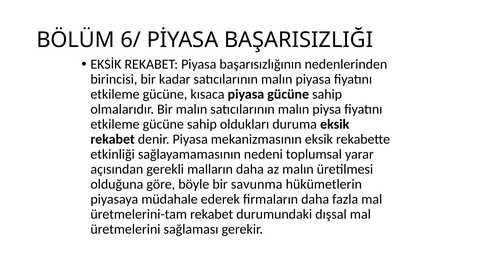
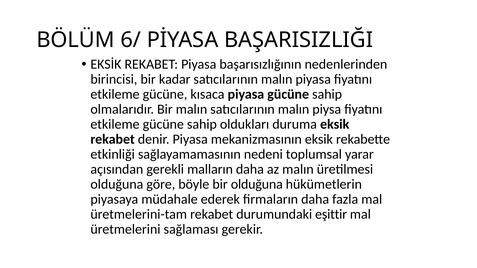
bir savunma: savunma -> olduğuna
dışsal: dışsal -> eşittir
